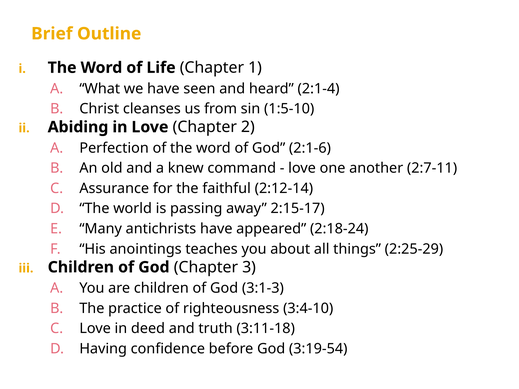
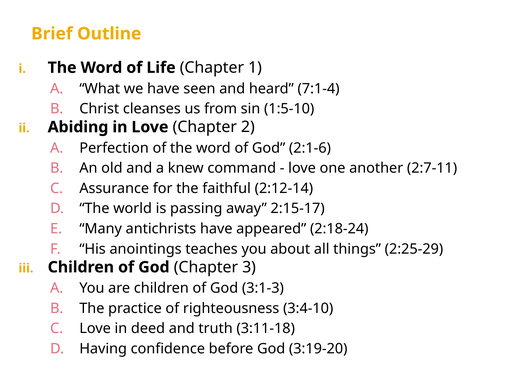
2:1-4: 2:1-4 -> 7:1-4
3:19-54: 3:19-54 -> 3:19-20
